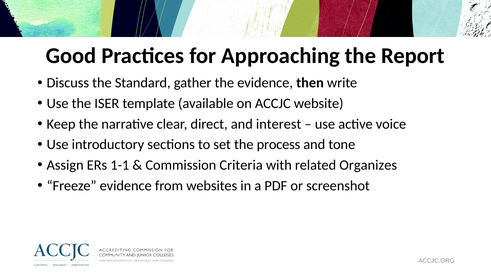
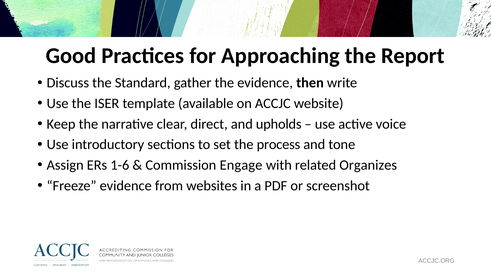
interest: interest -> upholds
1-1: 1-1 -> 1-6
Criteria: Criteria -> Engage
